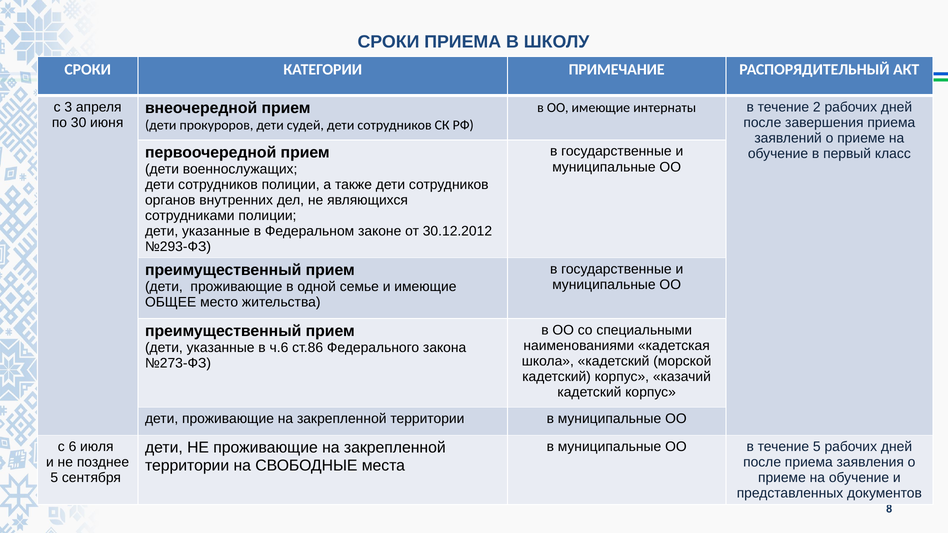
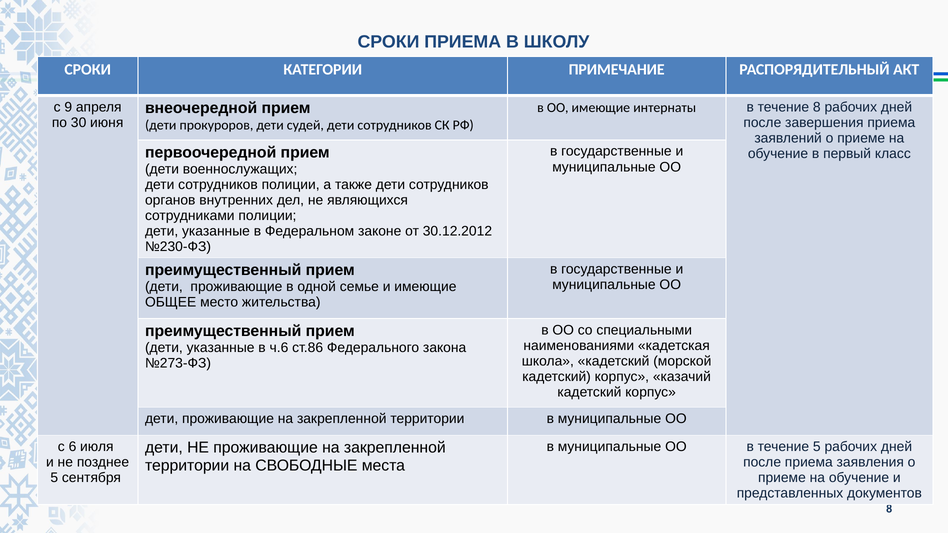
3: 3 -> 9
течение 2: 2 -> 8
№293-ФЗ: №293-ФЗ -> №230-ФЗ
